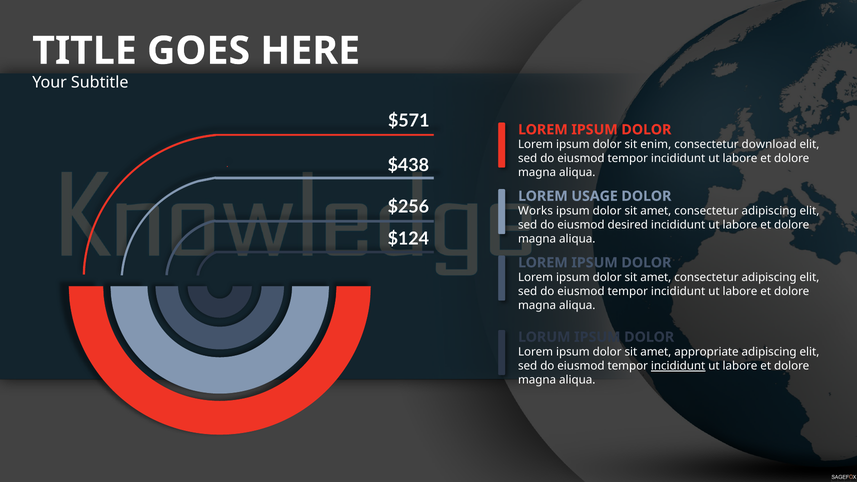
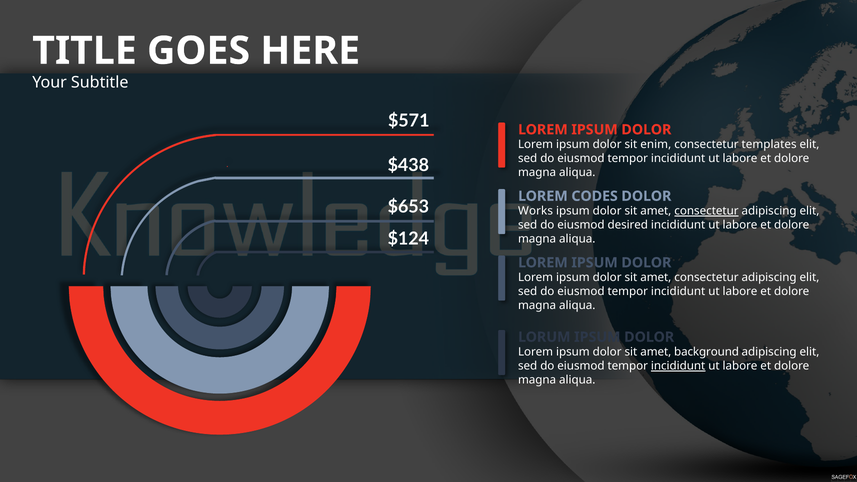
download: download -> templates
USAGE: USAGE -> CODES
$256: $256 -> $653
consectetur at (706, 211) underline: none -> present
appropriate: appropriate -> background
